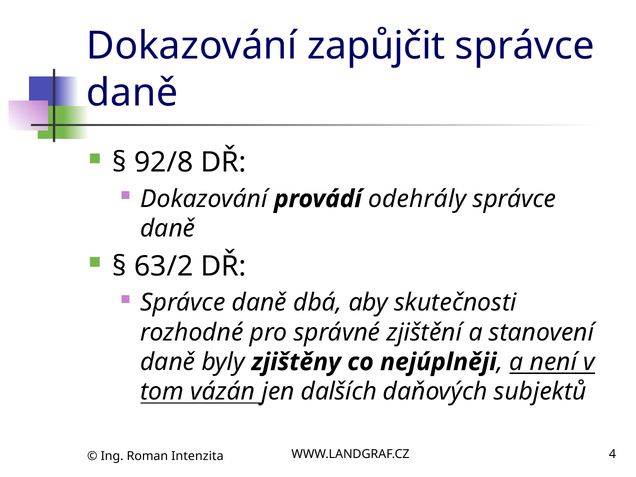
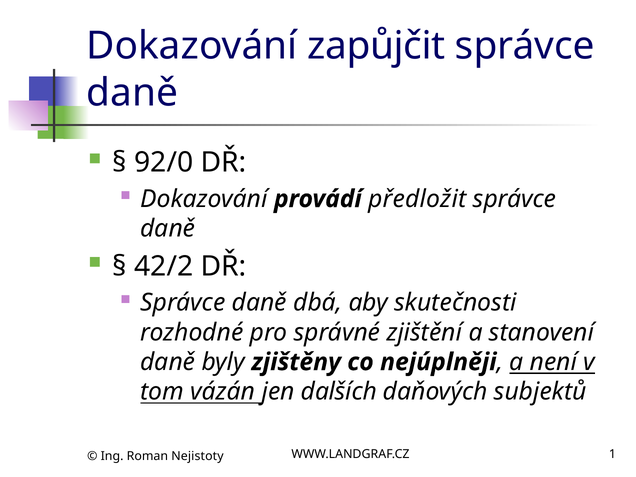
92/8: 92/8 -> 92/0
odehrály: odehrály -> předložit
63/2: 63/2 -> 42/2
4: 4 -> 1
Intenzita: Intenzita -> Nejistoty
